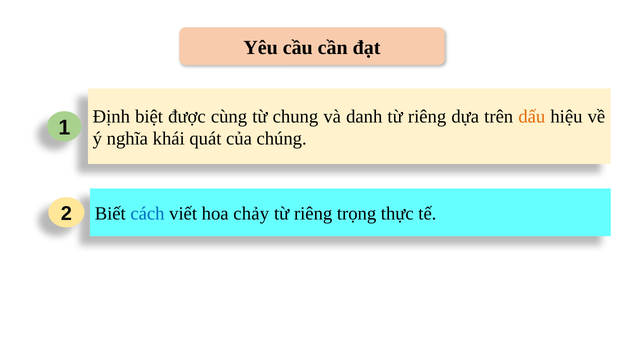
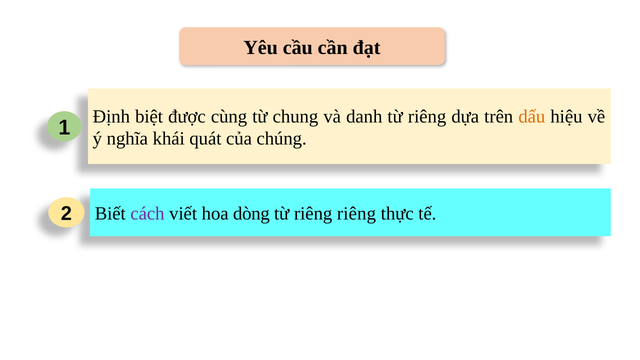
cách colour: blue -> purple
chảy: chảy -> dòng
riêng trọng: trọng -> riêng
